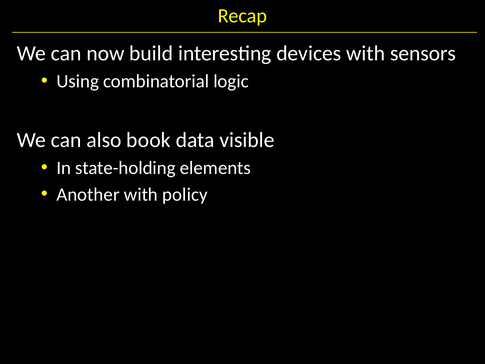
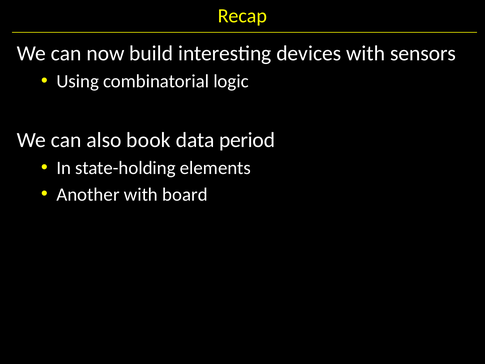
visible: visible -> period
policy: policy -> board
